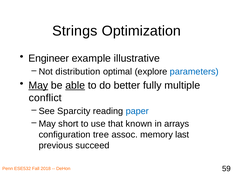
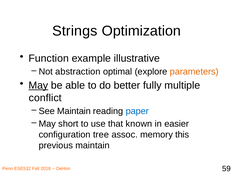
Engineer: Engineer -> Function
distribution: distribution -> abstraction
parameters colour: blue -> orange
able underline: present -> none
See Sparcity: Sparcity -> Maintain
arrays: arrays -> easier
last: last -> this
previous succeed: succeed -> maintain
